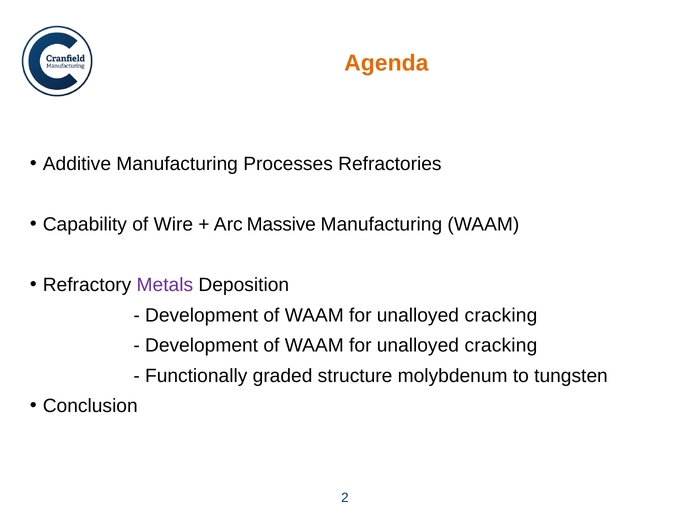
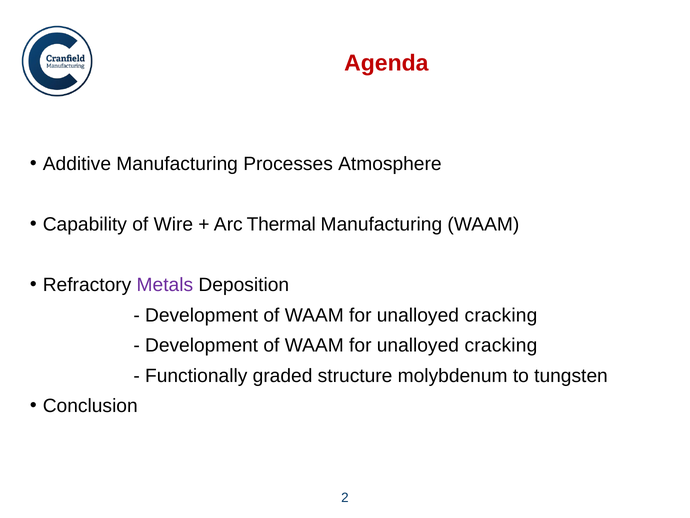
Agenda colour: orange -> red
Refractories: Refractories -> Atmosphere
Massive: Massive -> Thermal
